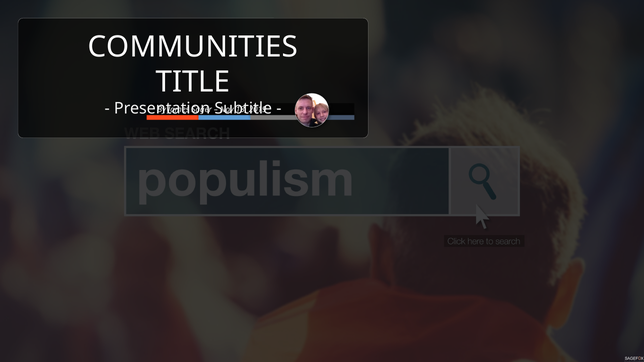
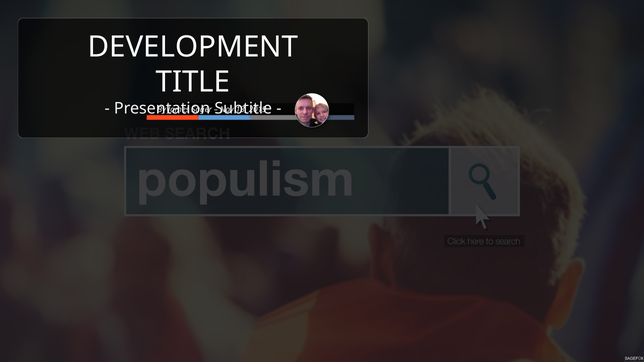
COMMUNITIES: COMMUNITIES -> DEVELOPMENT
